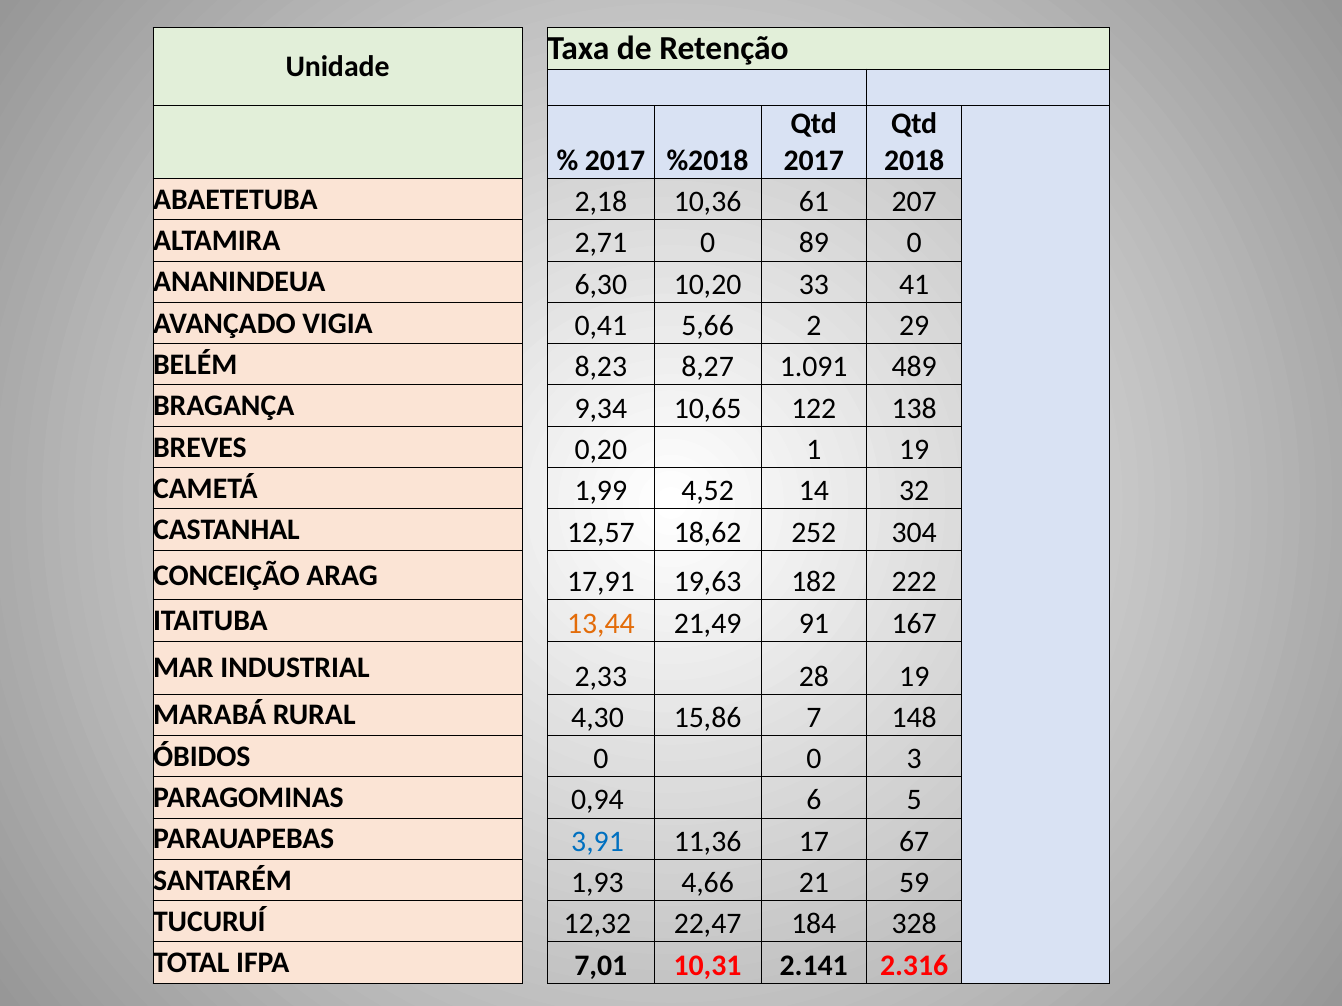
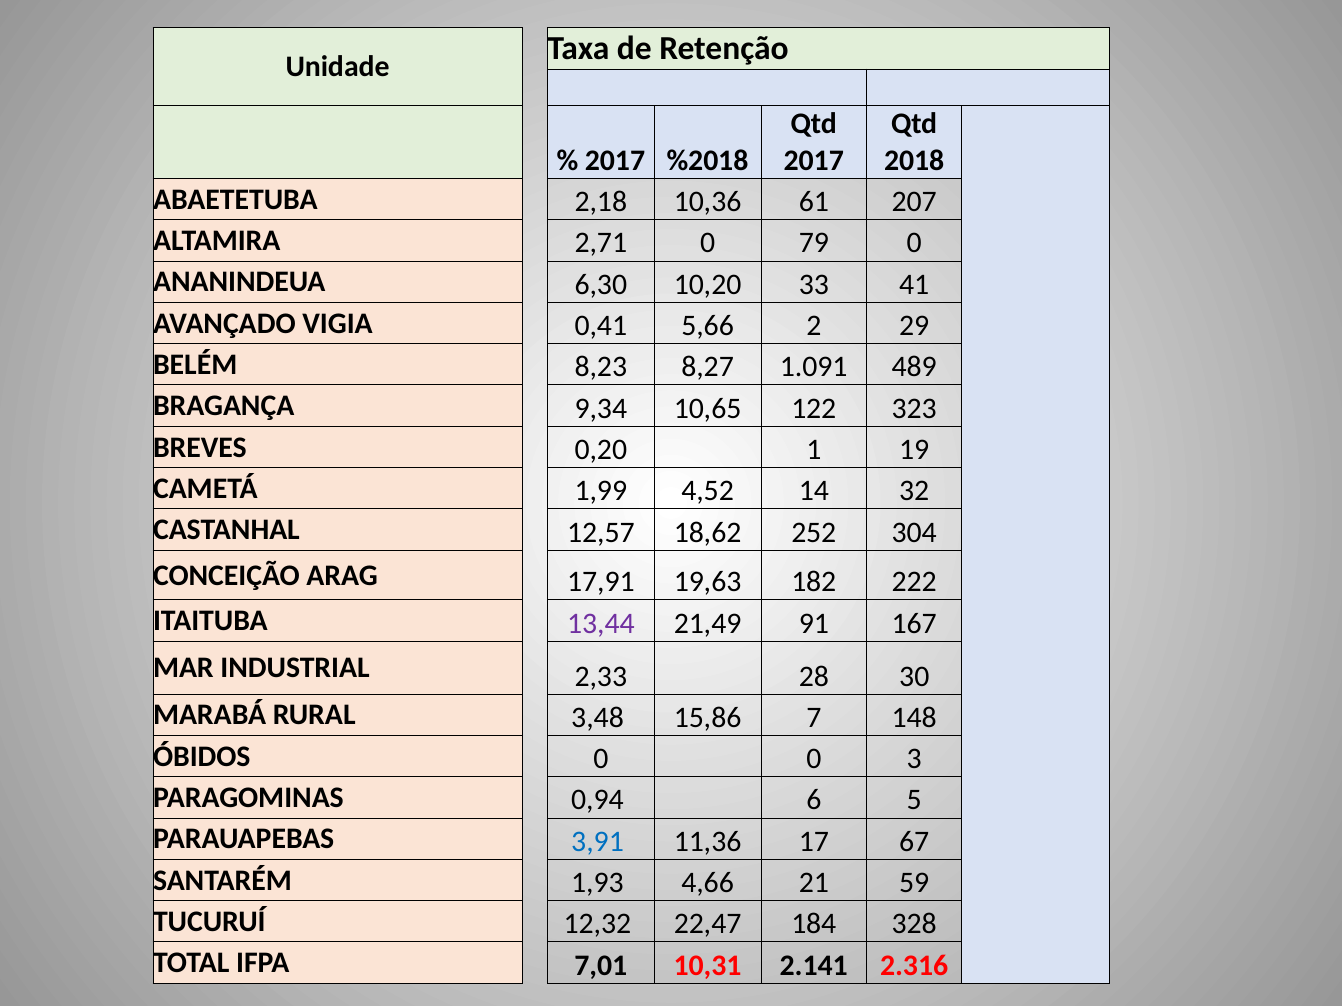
89: 89 -> 79
138: 138 -> 323
13,44 colour: orange -> purple
28 19: 19 -> 30
4,30: 4,30 -> 3,48
